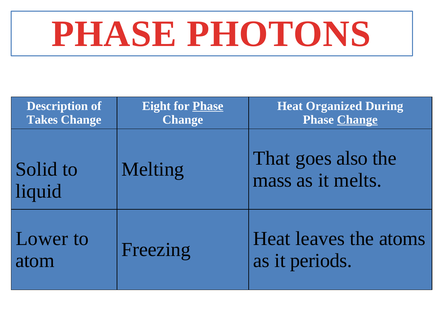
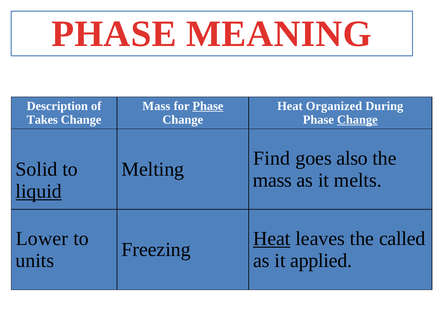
PHOTONS: PHOTONS -> MEANING
Eight at (156, 106): Eight -> Mass
That: That -> Find
liquid underline: none -> present
Heat at (272, 238) underline: none -> present
atoms: atoms -> called
atom: atom -> units
periods: periods -> applied
